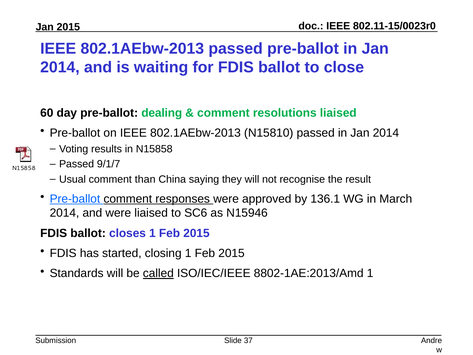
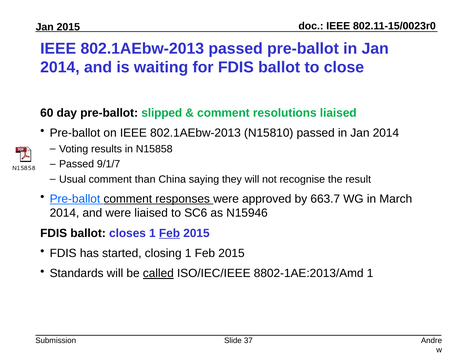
dealing: dealing -> slipped
136.1: 136.1 -> 663.7
Feb at (169, 233) underline: none -> present
